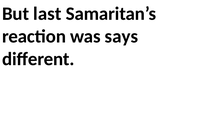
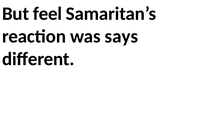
last: last -> feel
